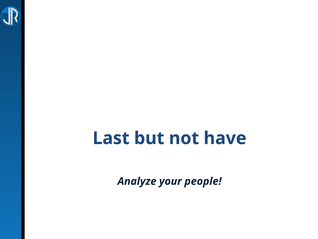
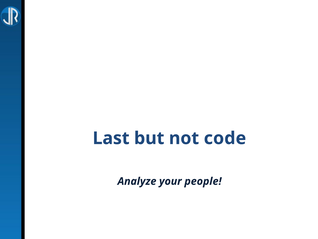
have: have -> code
